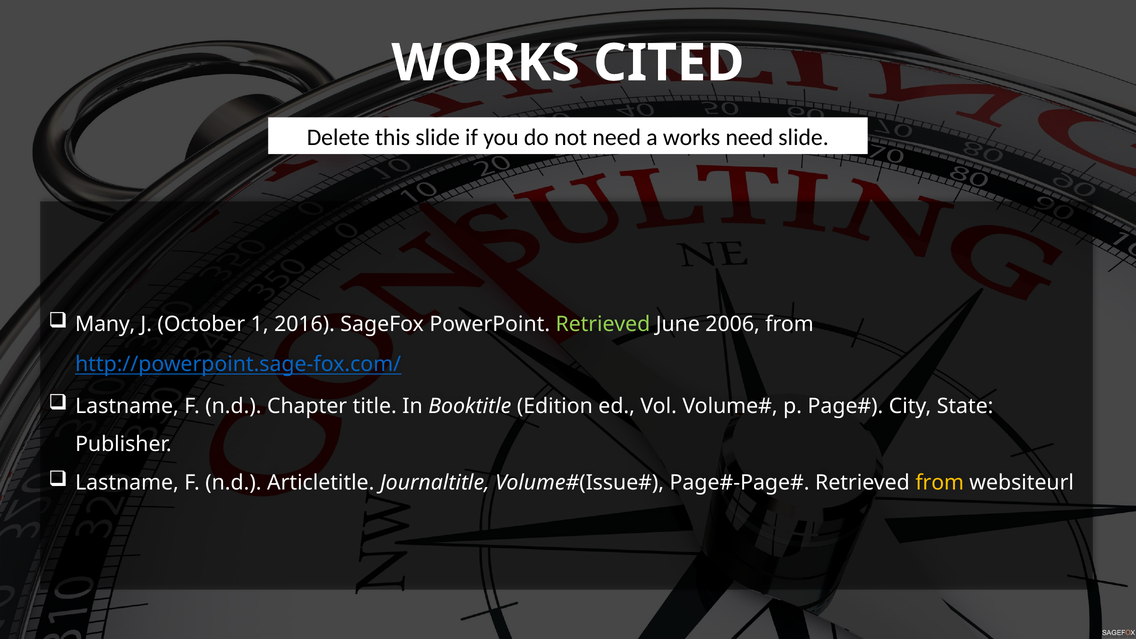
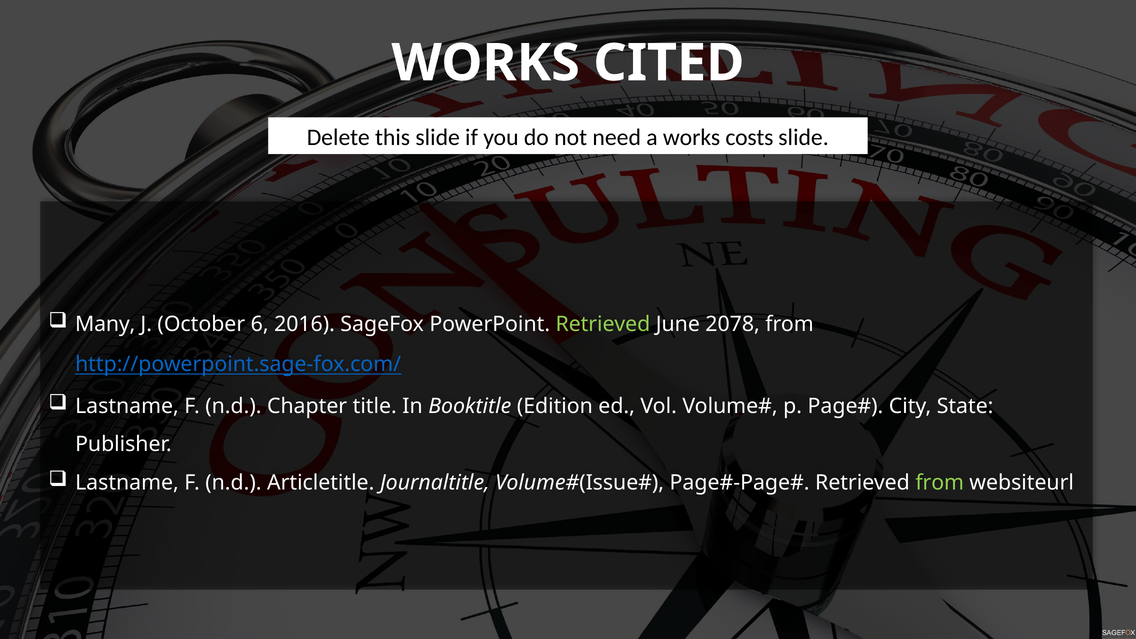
works need: need -> costs
1: 1 -> 6
2006: 2006 -> 2078
from at (940, 483) colour: yellow -> light green
